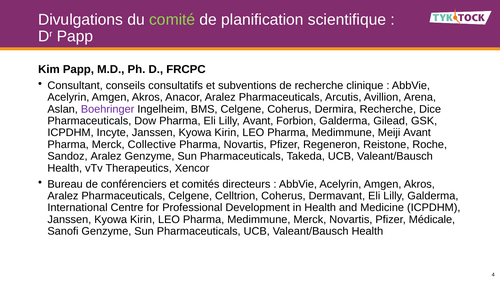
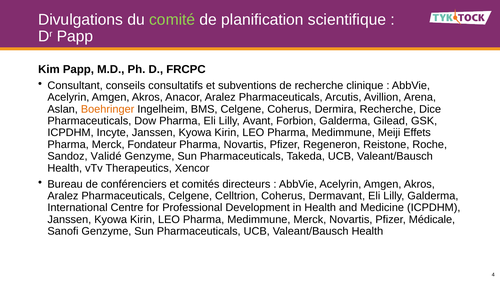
Boehringer colour: purple -> orange
Meiji Avant: Avant -> Effets
Collective: Collective -> Fondateur
Sandoz Aralez: Aralez -> Validé
